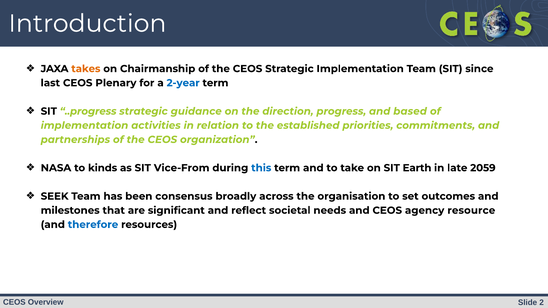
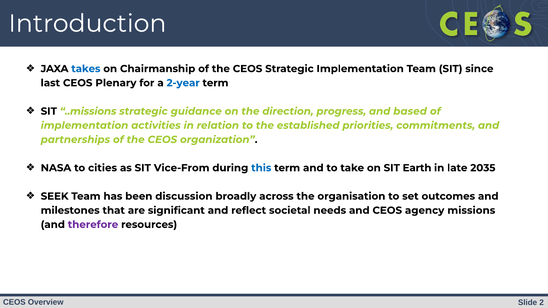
takes colour: orange -> blue
..progress: ..progress -> ..missions
kinds: kinds -> cities
2059: 2059 -> 2035
consensus: consensus -> discussion
resource: resource -> missions
therefore colour: blue -> purple
